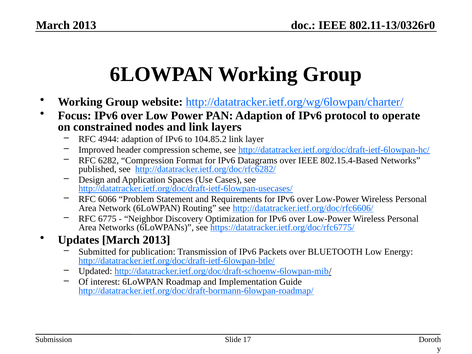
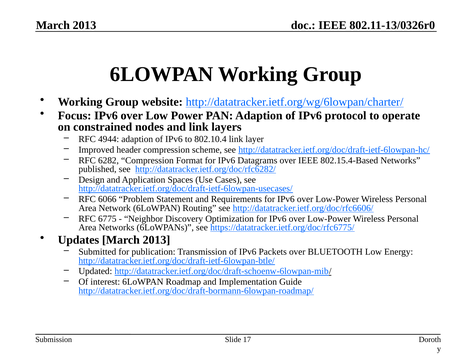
104.85.2: 104.85.2 -> 802.10.4
